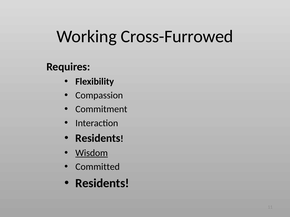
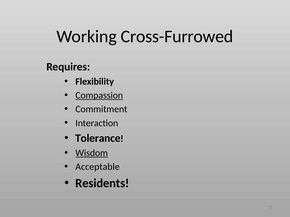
Compassion underline: none -> present
Residents at (98, 139): Residents -> Tolerance
Committed: Committed -> Acceptable
